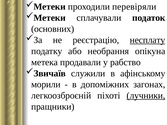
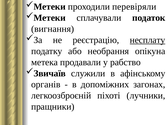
основних: основних -> вигнання
морили: морили -> органів
лучники underline: present -> none
